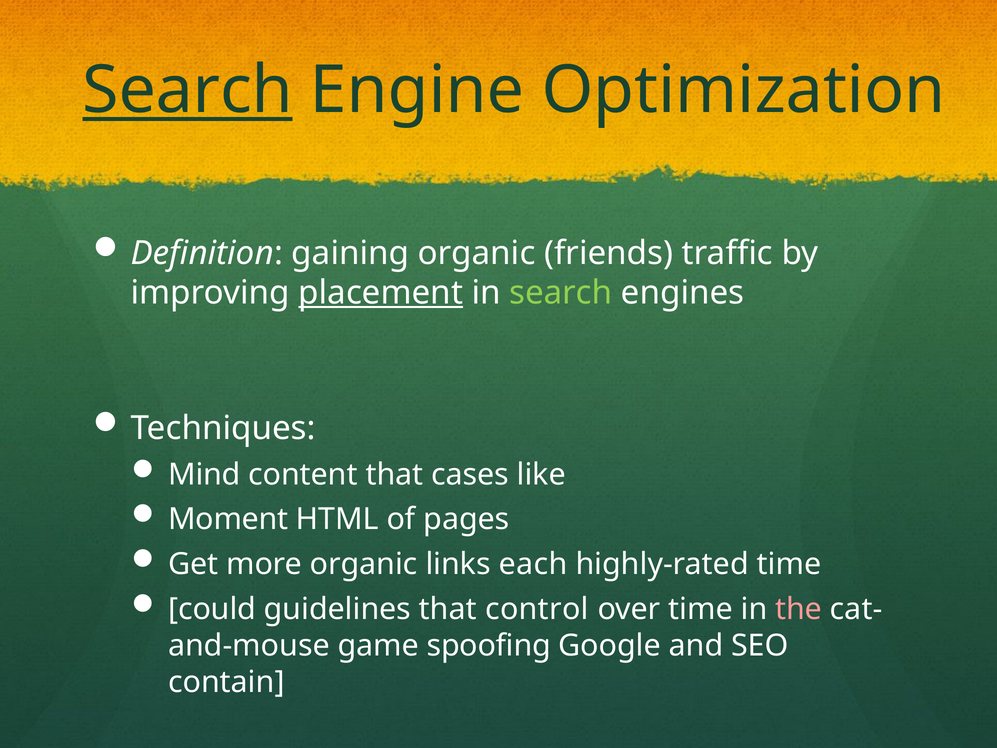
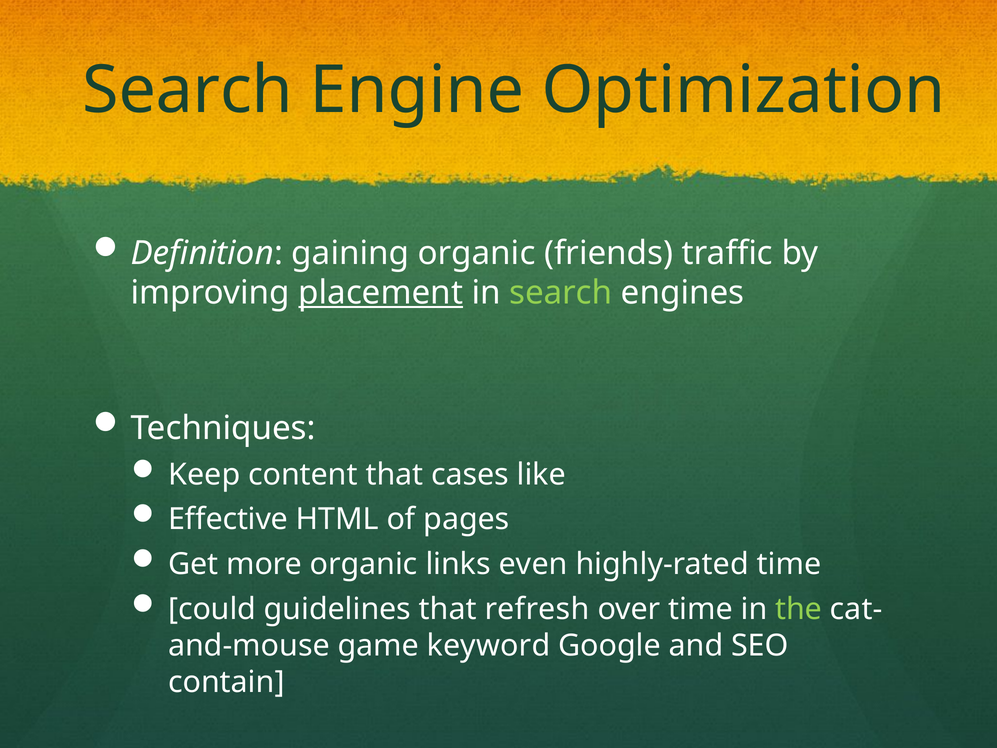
Search at (188, 91) underline: present -> none
Mind: Mind -> Keep
Moment: Moment -> Effective
each: each -> even
control: control -> refresh
the colour: pink -> light green
spoofing: spoofing -> keyword
